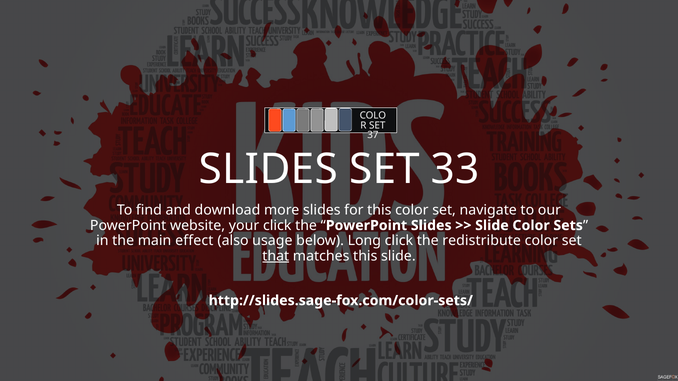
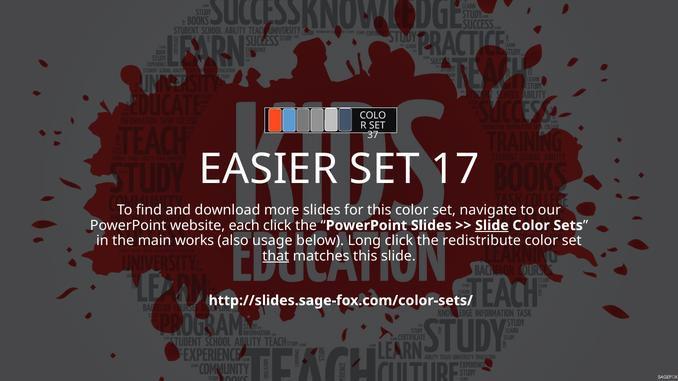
SLIDES at (268, 169): SLIDES -> EASIER
33: 33 -> 17
your: your -> each
Slide at (492, 226) underline: none -> present
effect: effect -> works
